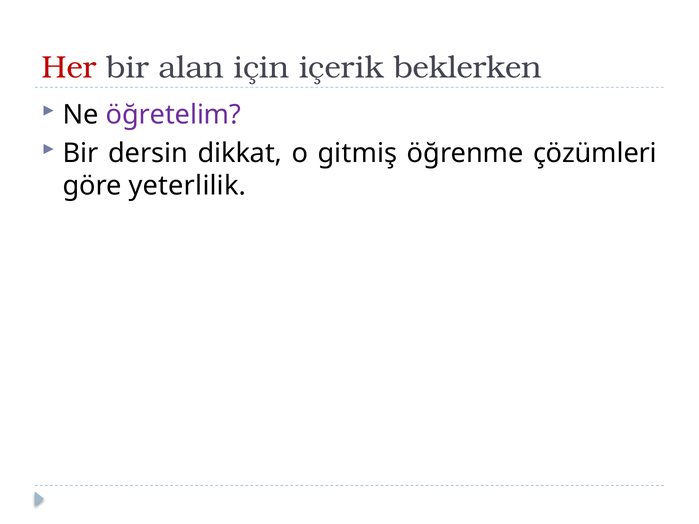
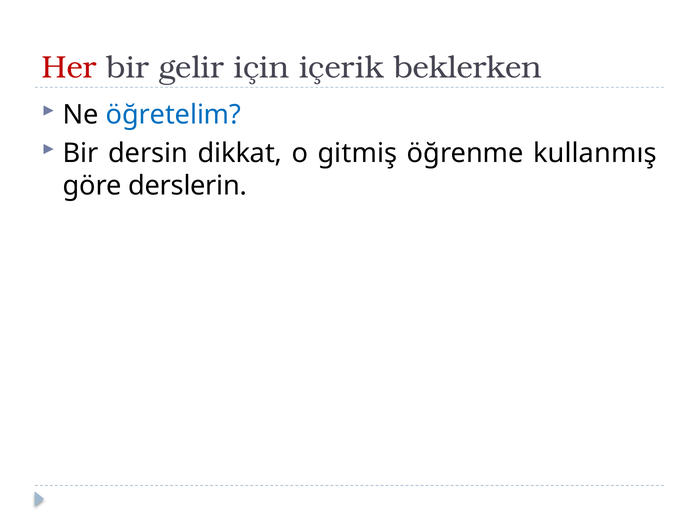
alan: alan -> gelir
öğretelim colour: purple -> blue
çözümleri: çözümleri -> kullanmış
yeterlilik: yeterlilik -> derslerin
